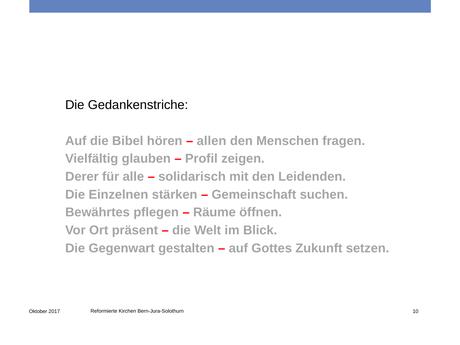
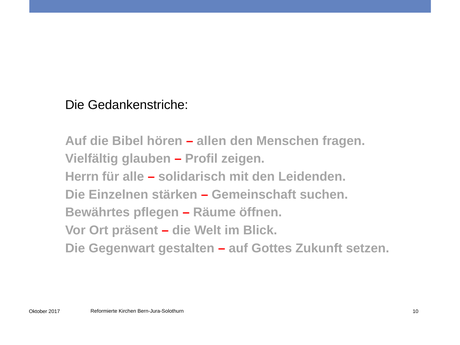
Derer: Derer -> Herrn
